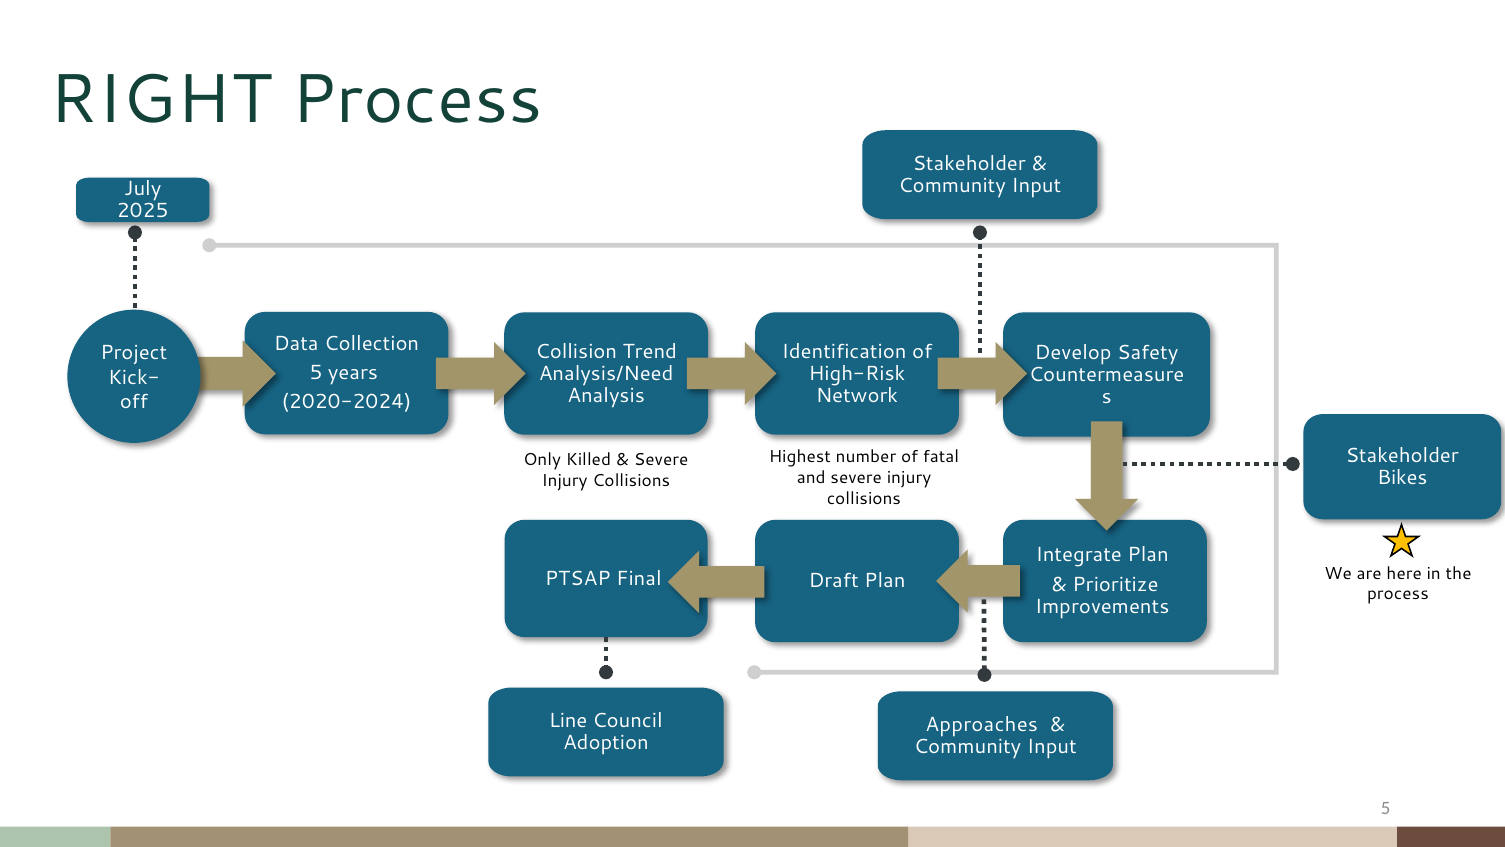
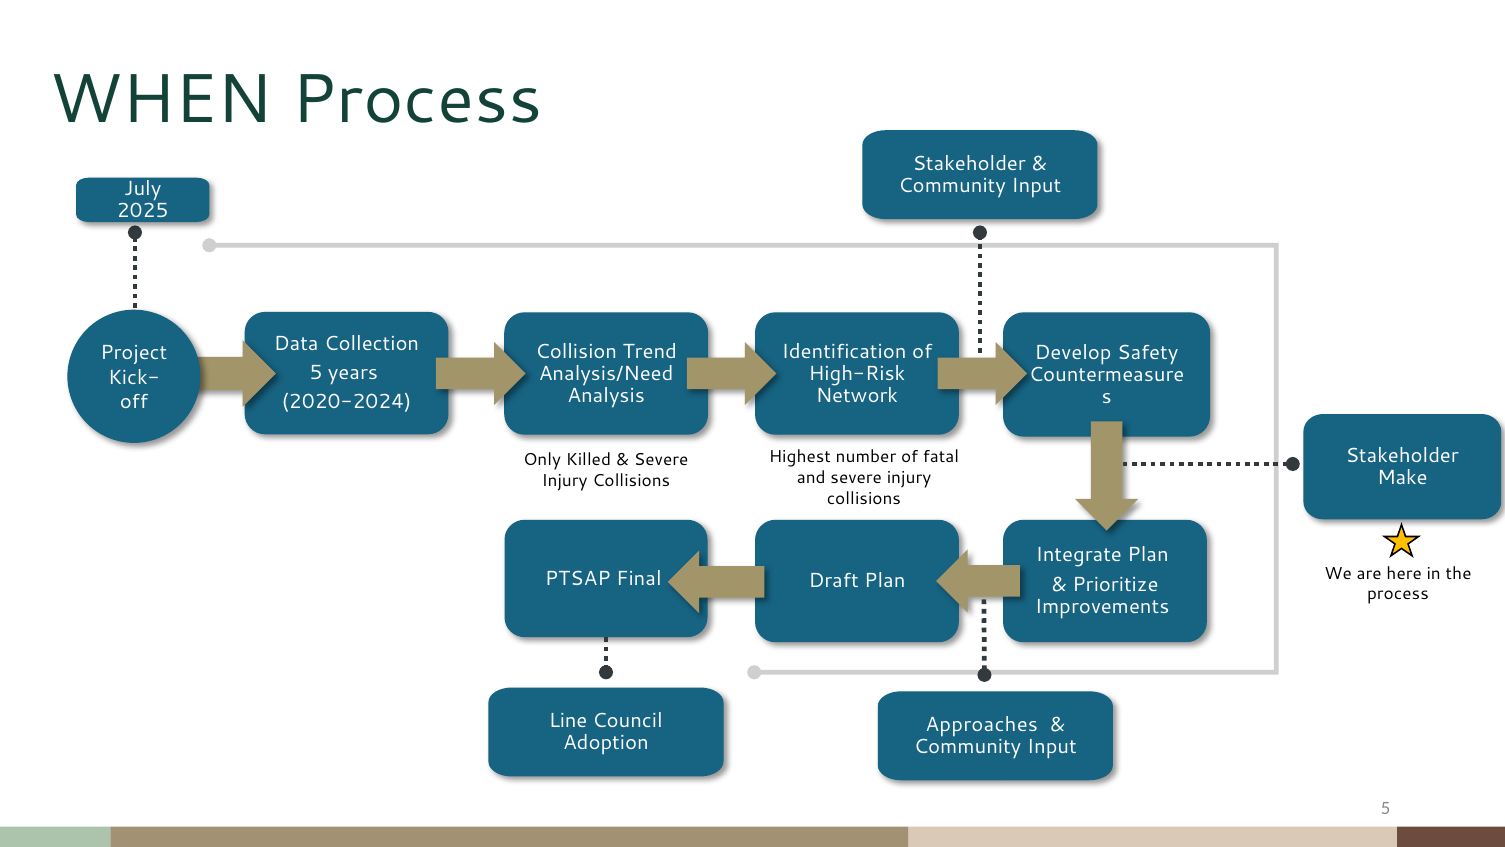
RIGHT: RIGHT -> WHEN
Bikes: Bikes -> Make
